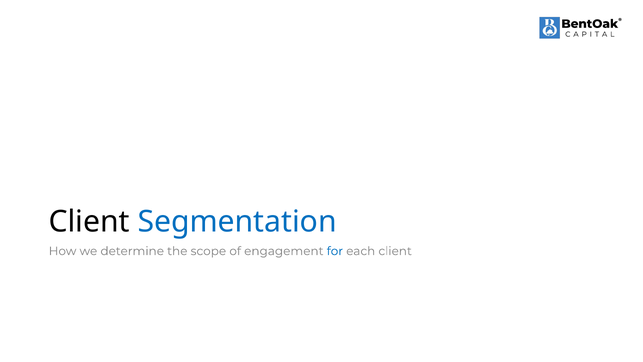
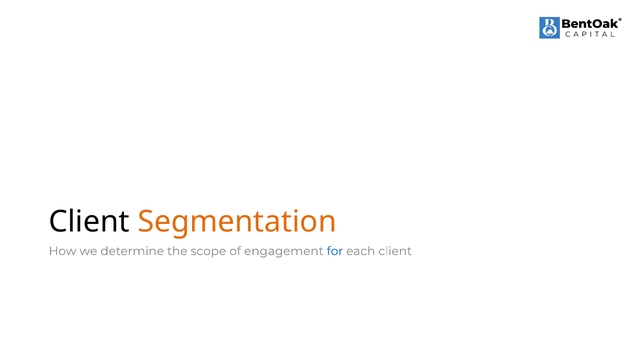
Segmentation colour: blue -> orange
